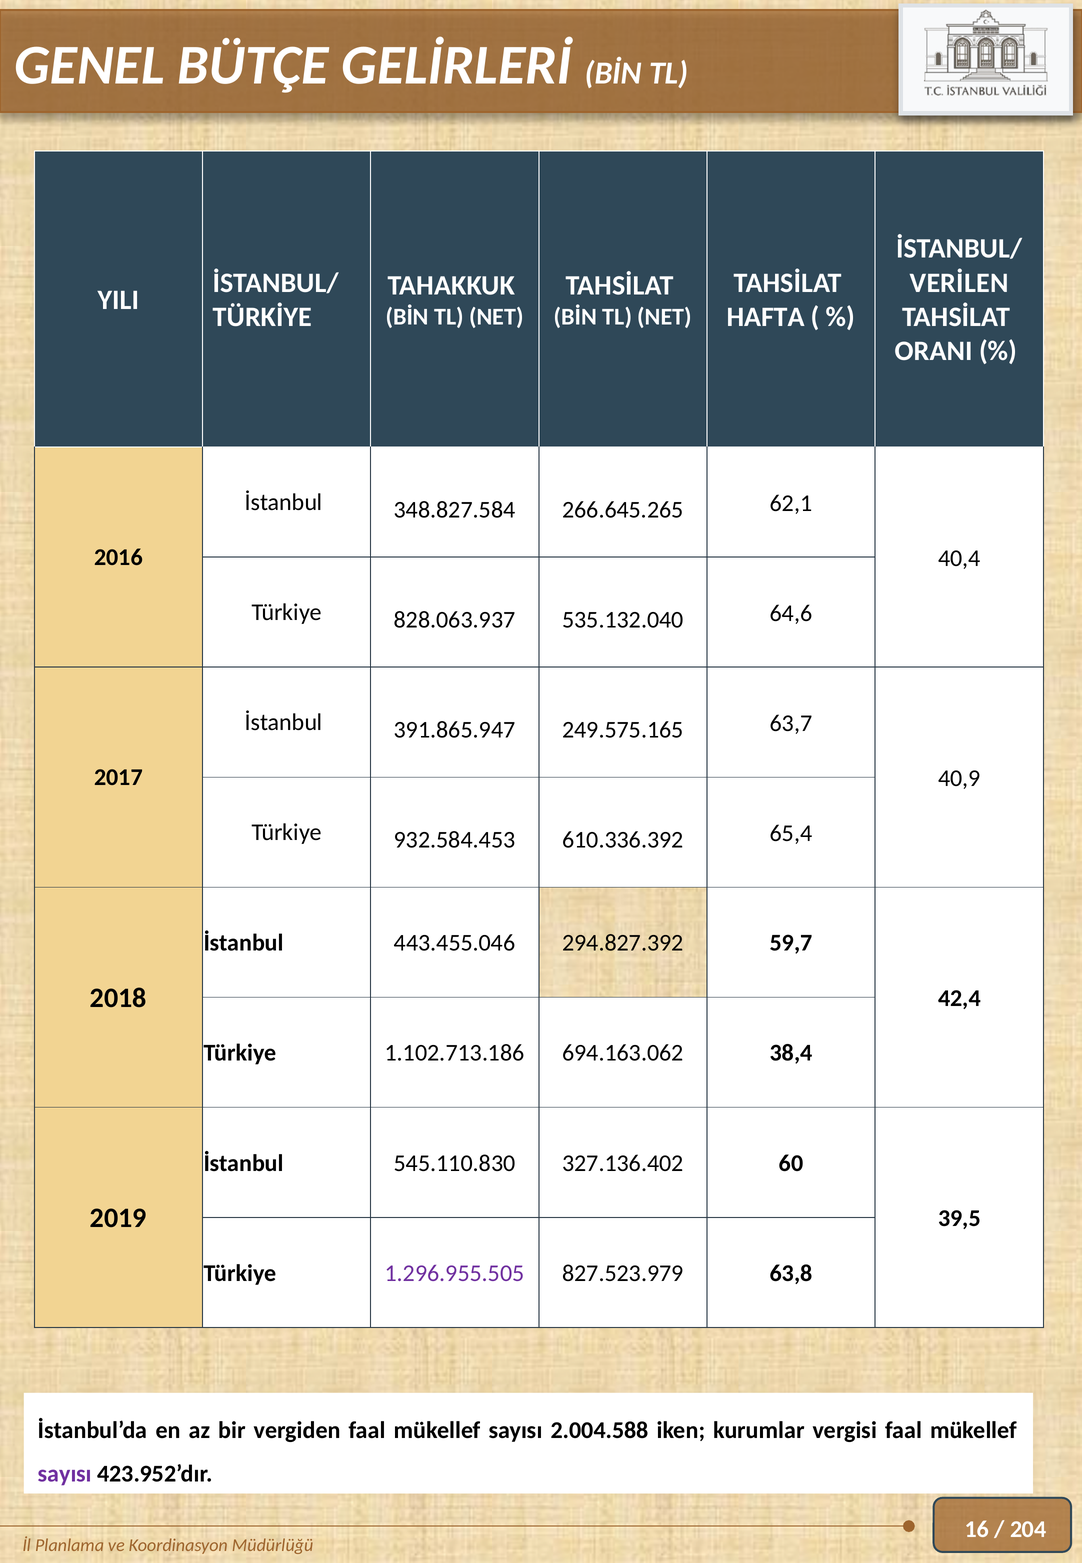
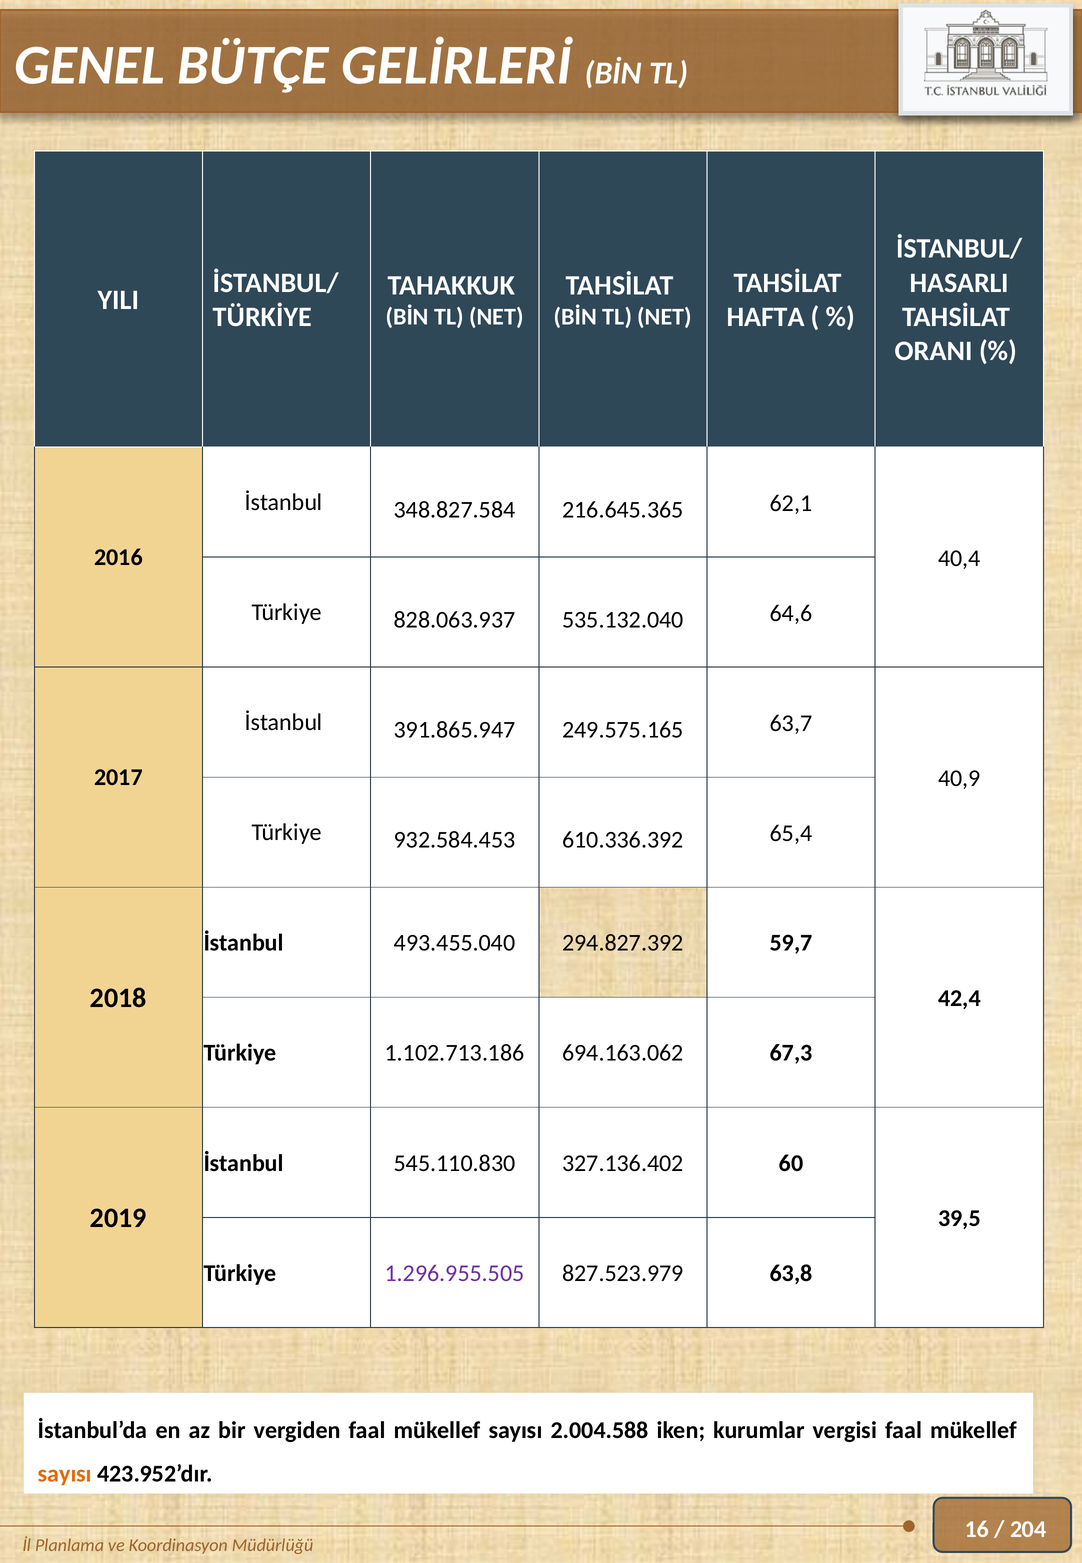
VERİLEN: VERİLEN -> HASARLI
266.645.265: 266.645.265 -> 216.645.365
443.455.046: 443.455.046 -> 493.455.040
38,4: 38,4 -> 67,3
sayısı at (65, 1474) colour: purple -> orange
